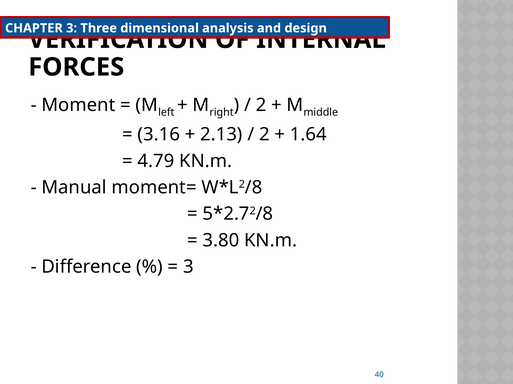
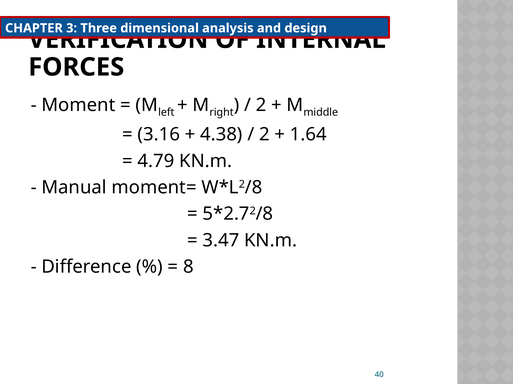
2.13: 2.13 -> 4.38
3.80: 3.80 -> 3.47
3 at (188, 267): 3 -> 8
